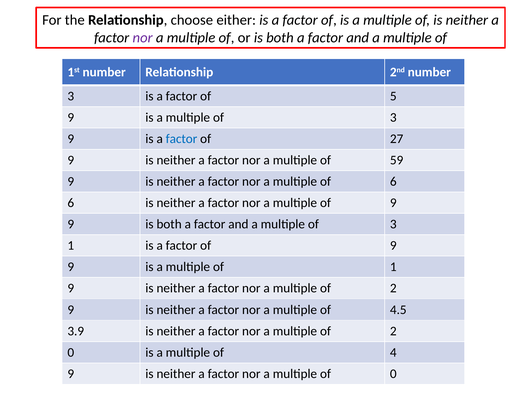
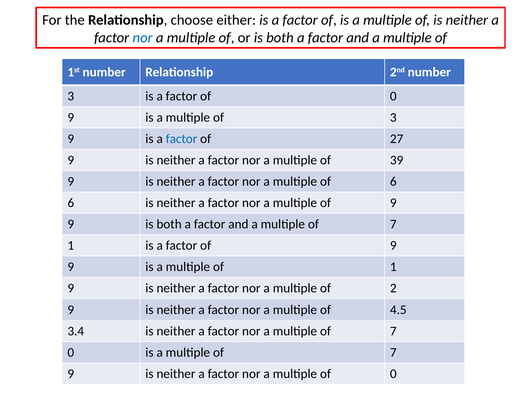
nor at (143, 38) colour: purple -> blue
factor of 5: 5 -> 0
59: 59 -> 39
3 at (393, 224): 3 -> 7
3.9: 3.9 -> 3.4
2 at (393, 331): 2 -> 7
4 at (393, 353): 4 -> 7
